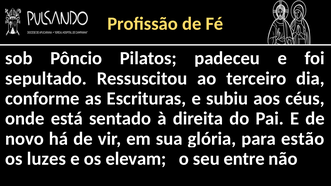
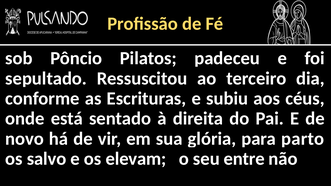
estão: estão -> parto
luzes: luzes -> salvo
